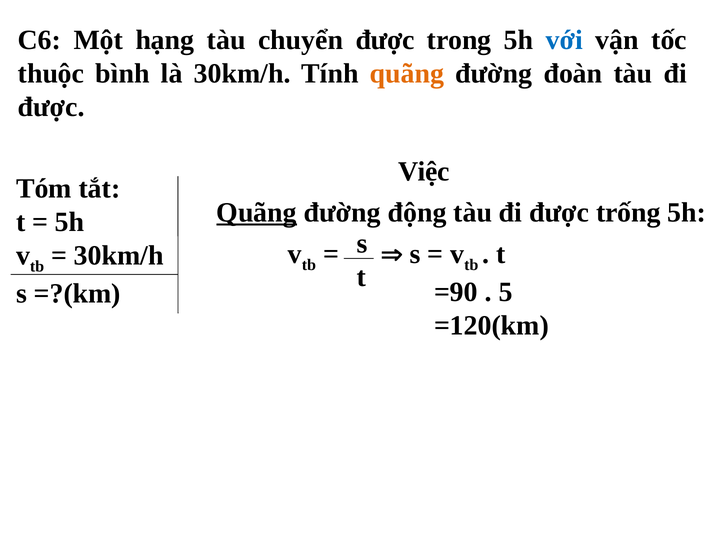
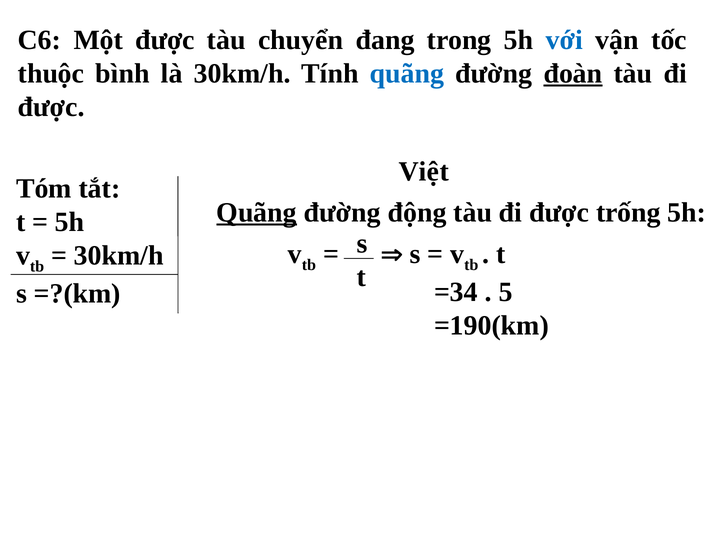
Một hạng: hạng -> được
chuyển được: được -> đang
quãng at (407, 74) colour: orange -> blue
đoàn underline: none -> present
Việc: Việc -> Việt
=90: =90 -> =34
=120(km: =120(km -> =190(km
